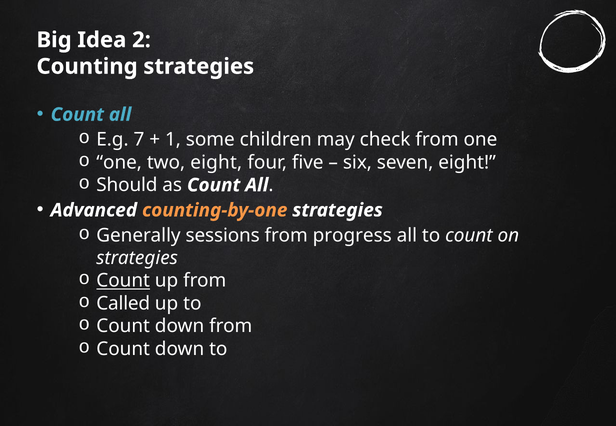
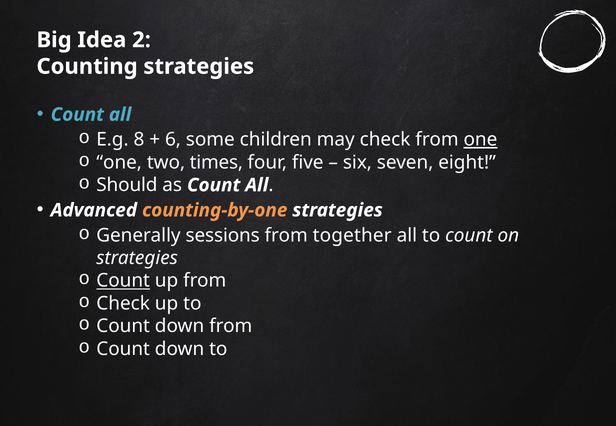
7: 7 -> 8
1: 1 -> 6
one at (480, 140) underline: none -> present
two eight: eight -> times
progress: progress -> together
Called at (123, 304): Called -> Check
